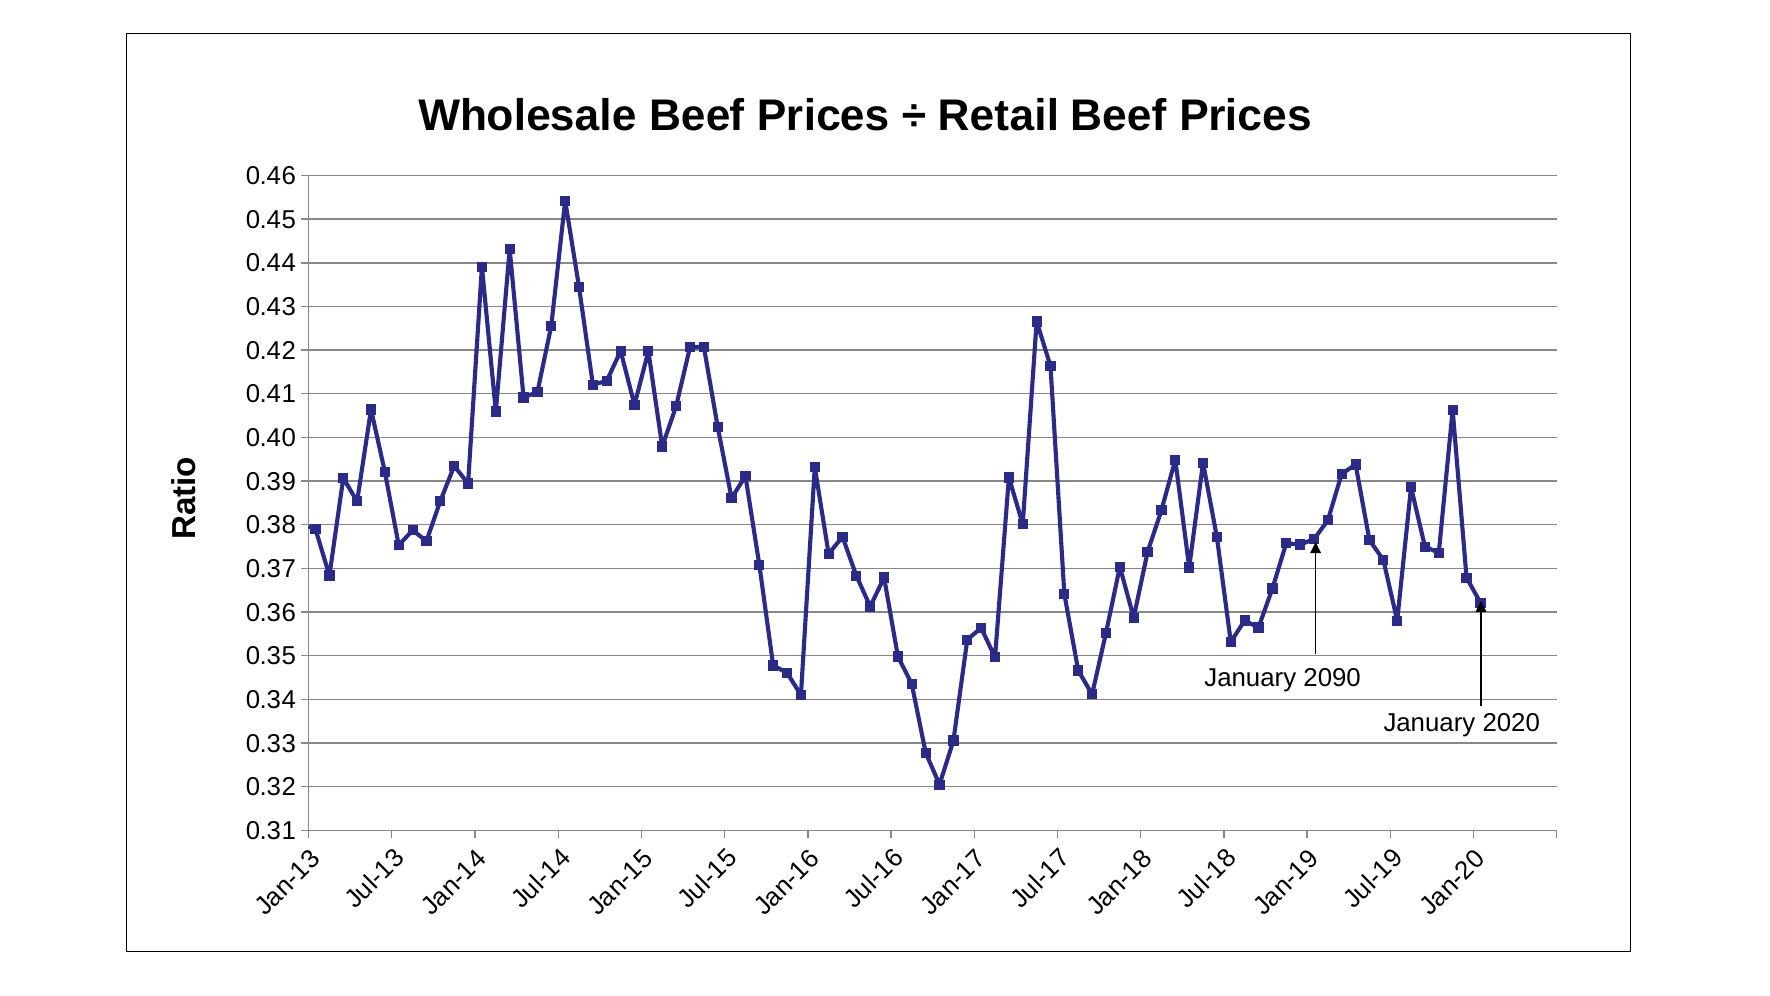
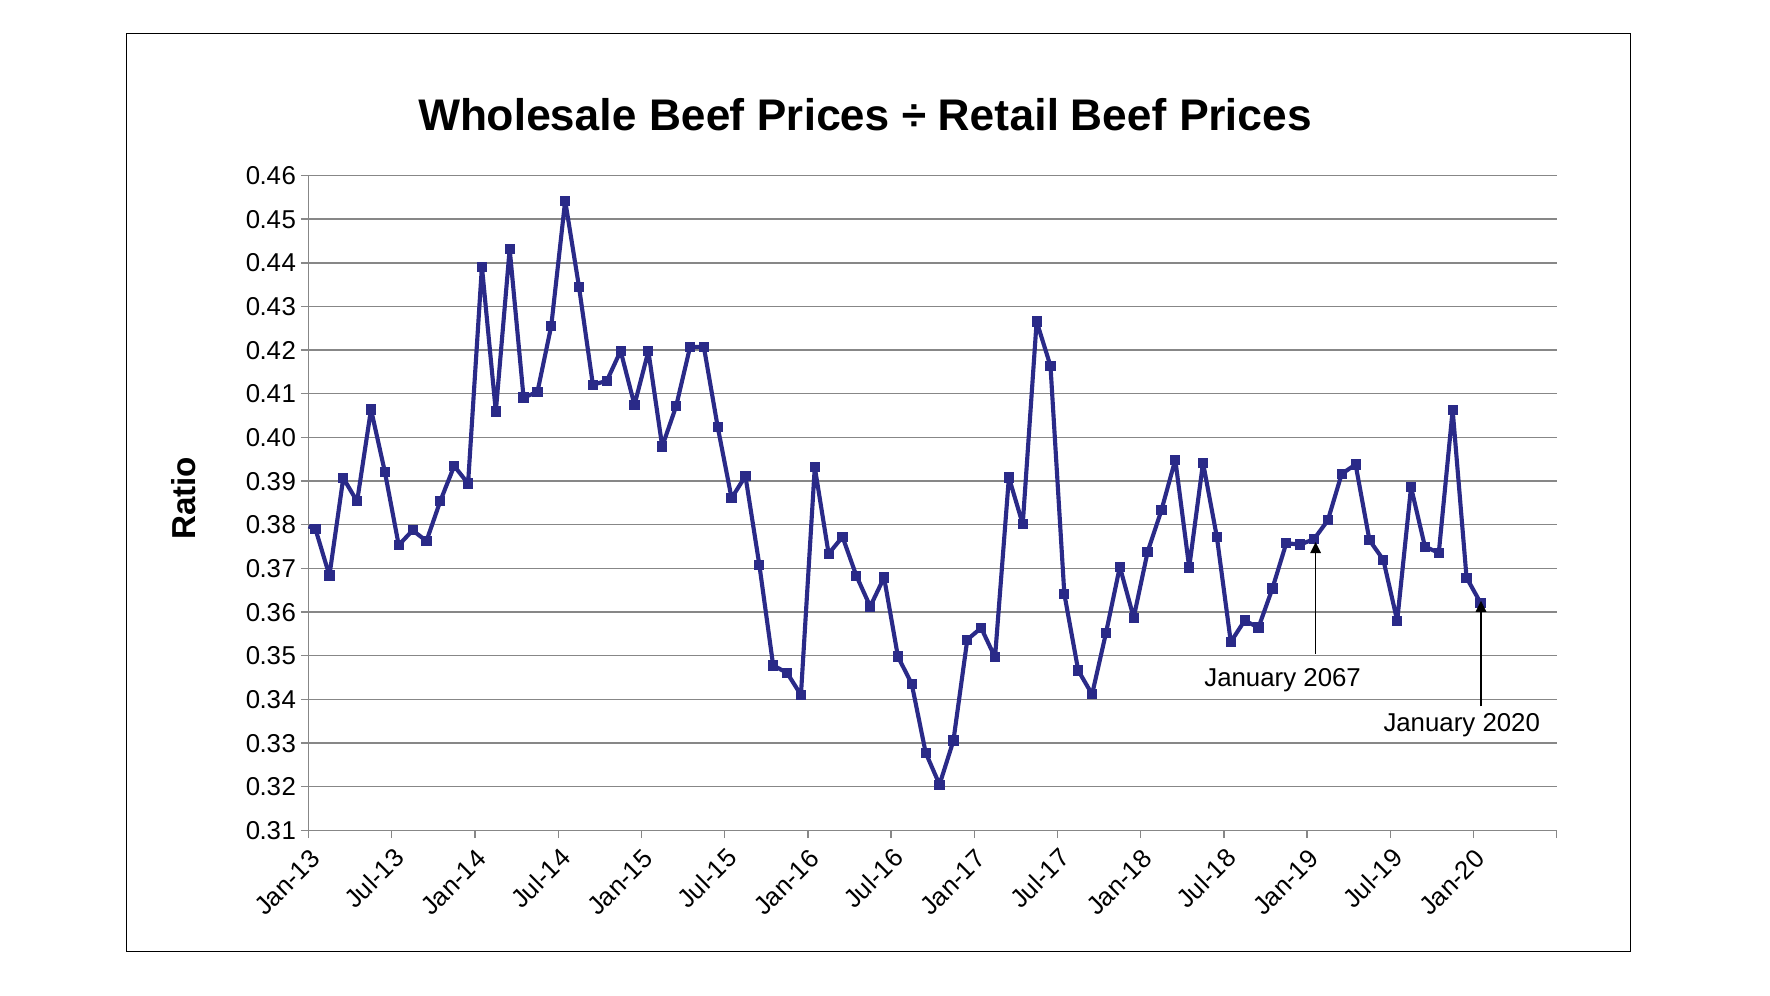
2090: 2090 -> 2067
